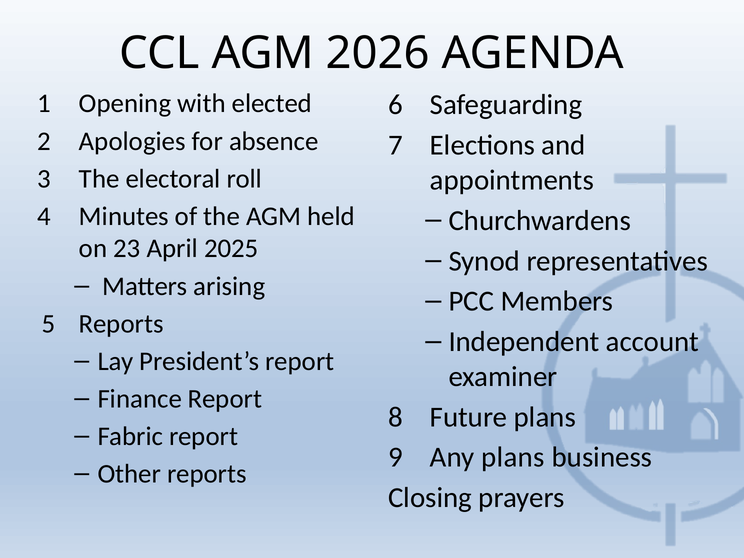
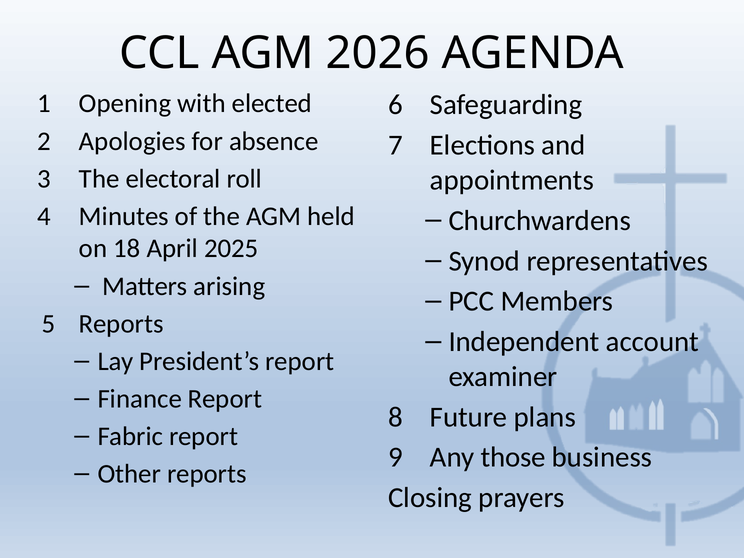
23: 23 -> 18
Any plans: plans -> those
